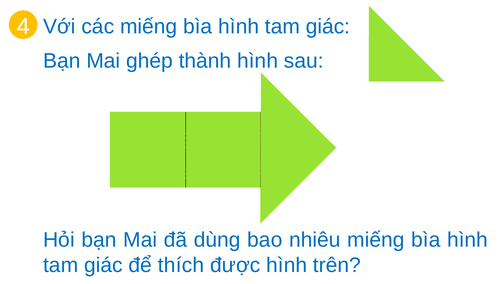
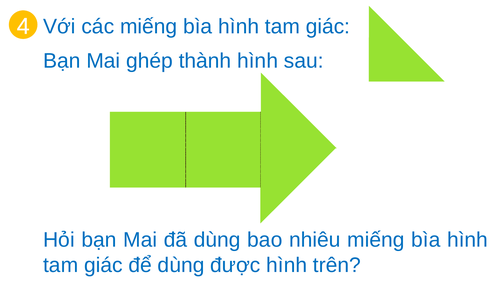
để thích: thích -> dùng
